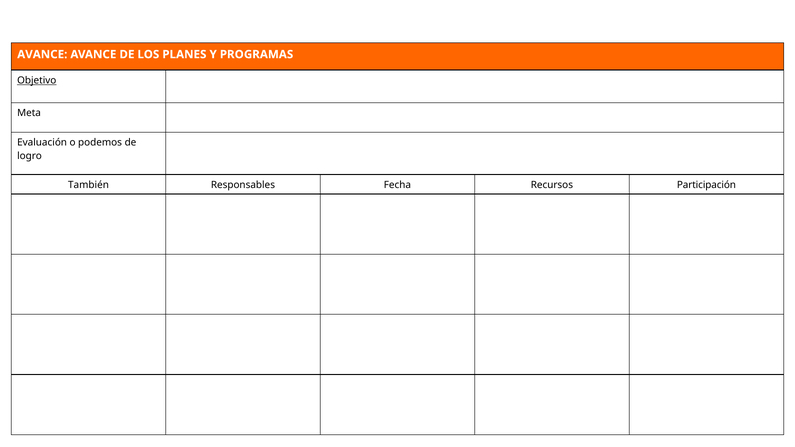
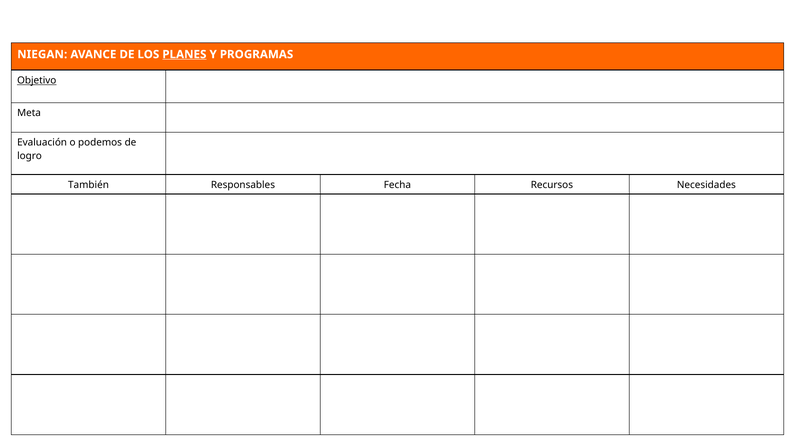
AVANCE at (42, 54): AVANCE -> NIEGAN
PLANES underline: none -> present
Participación: Participación -> Necesidades
